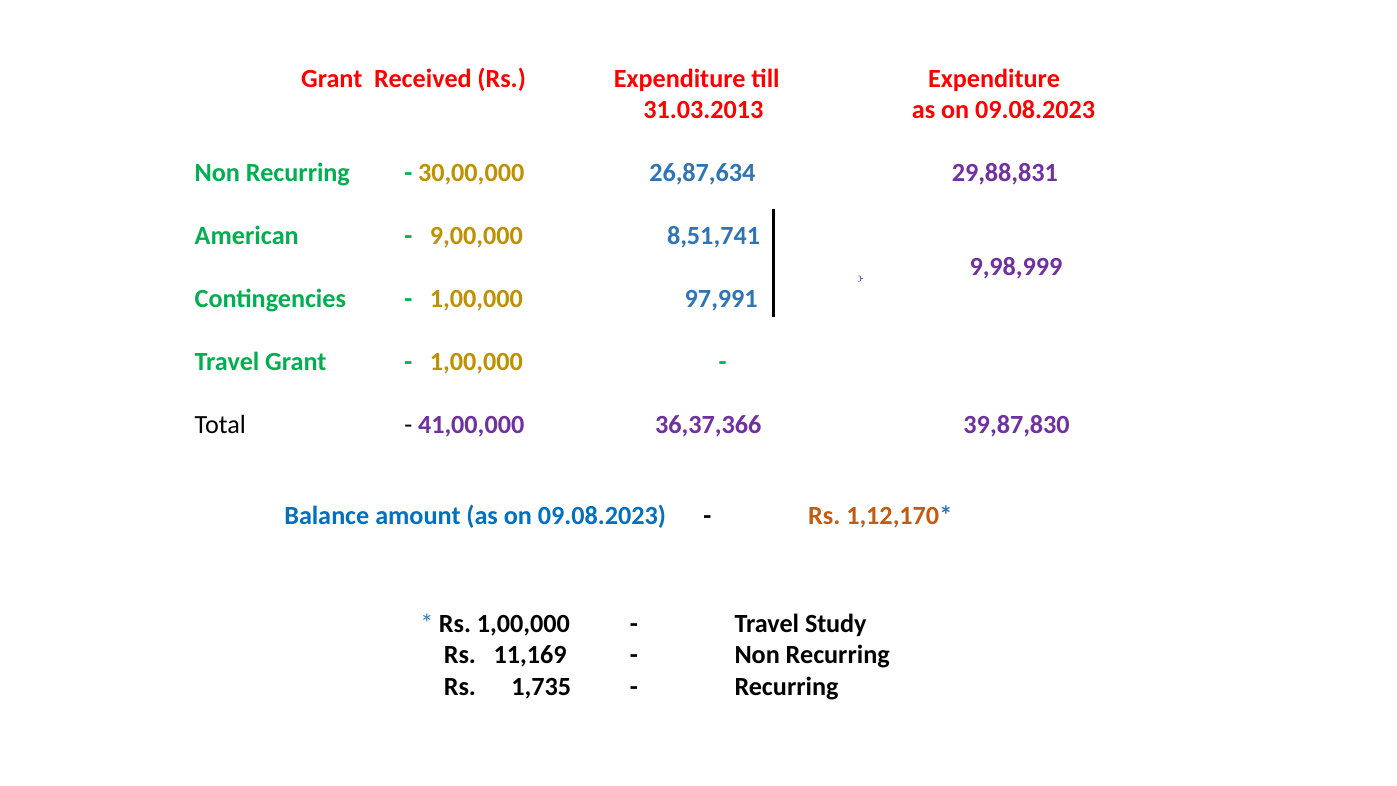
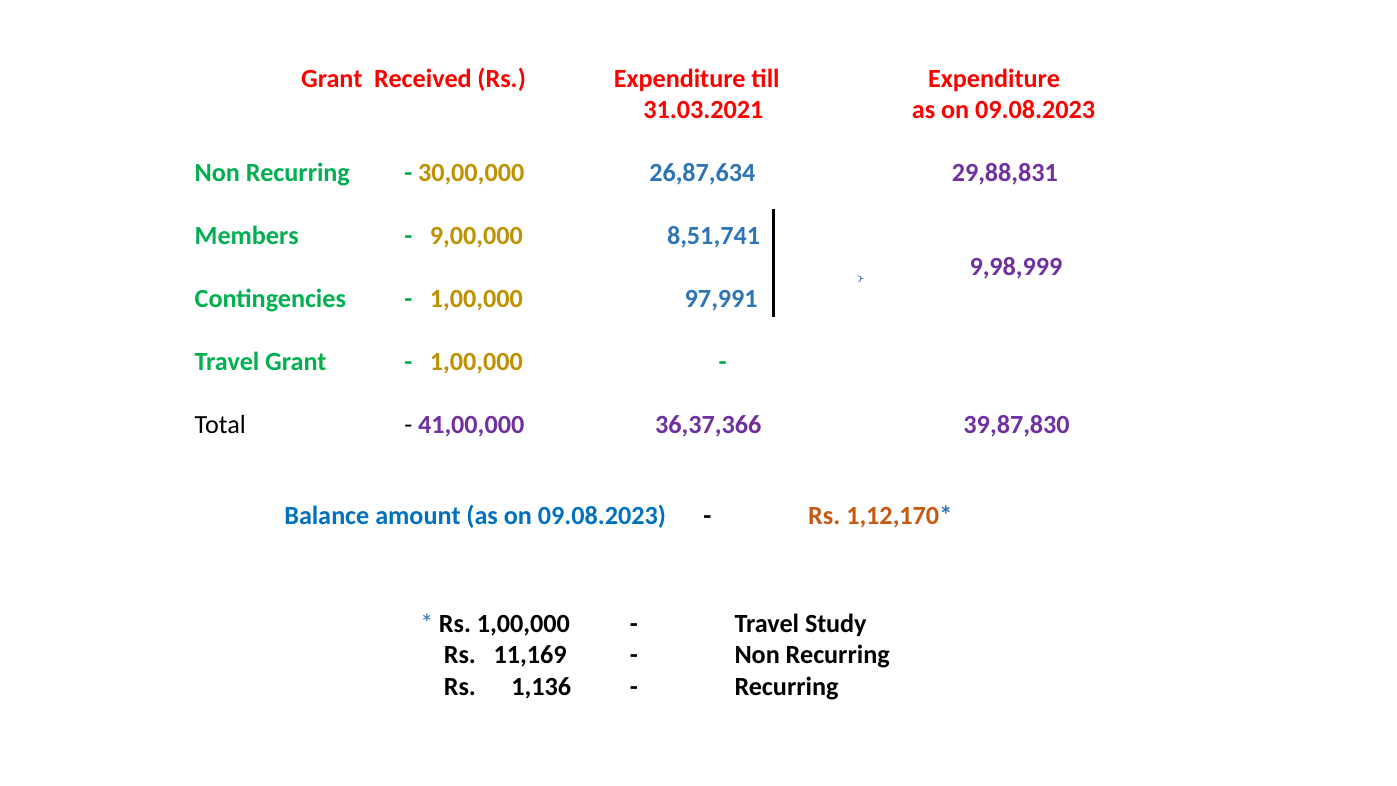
31.03.2013: 31.03.2013 -> 31.03.2021
American: American -> Members
1,735: 1,735 -> 1,136
